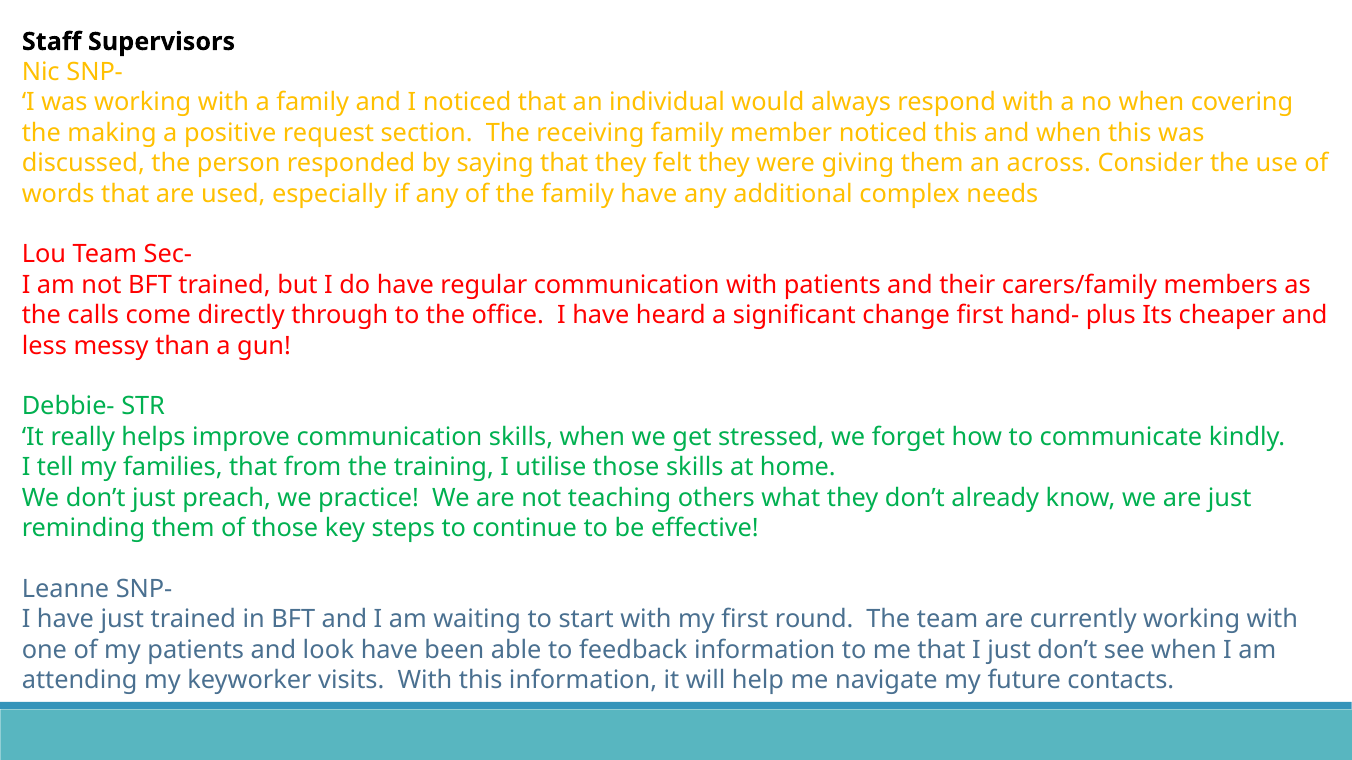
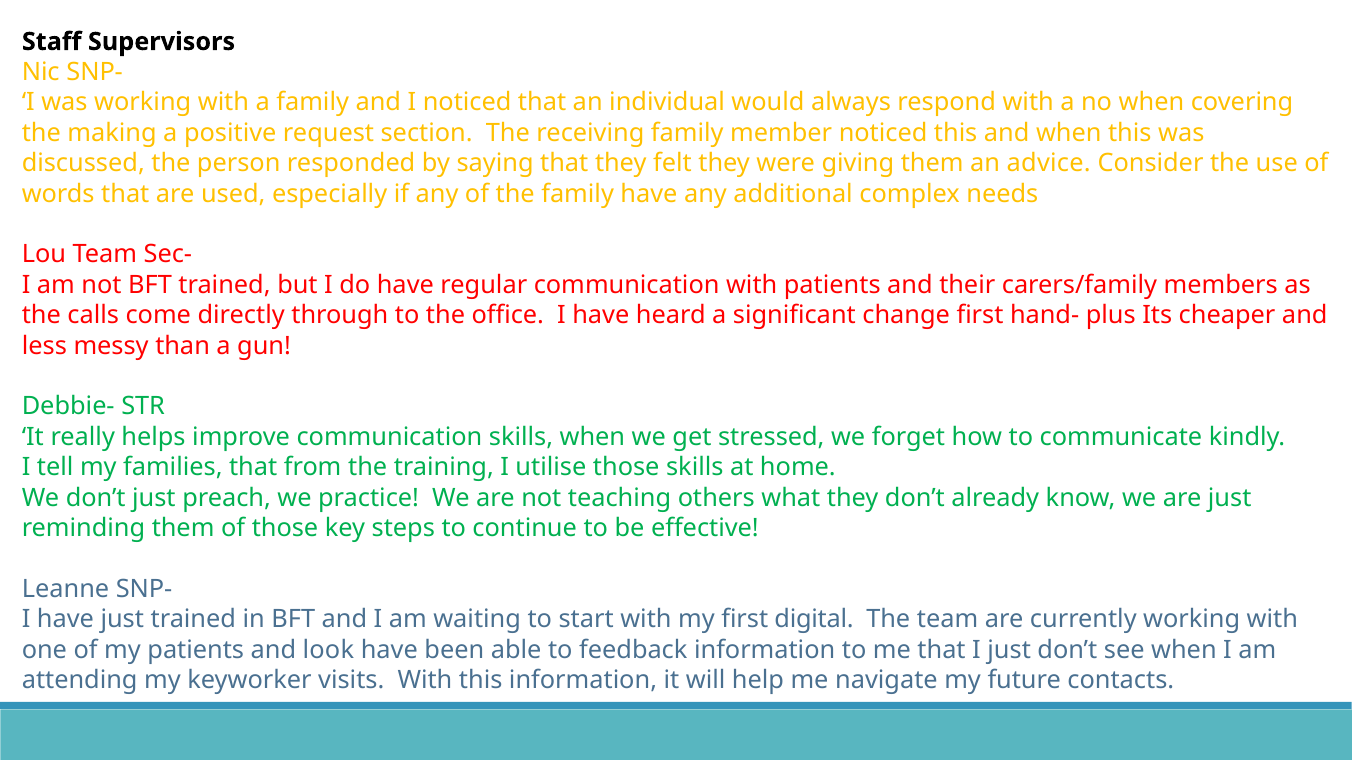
across: across -> advice
round: round -> digital
